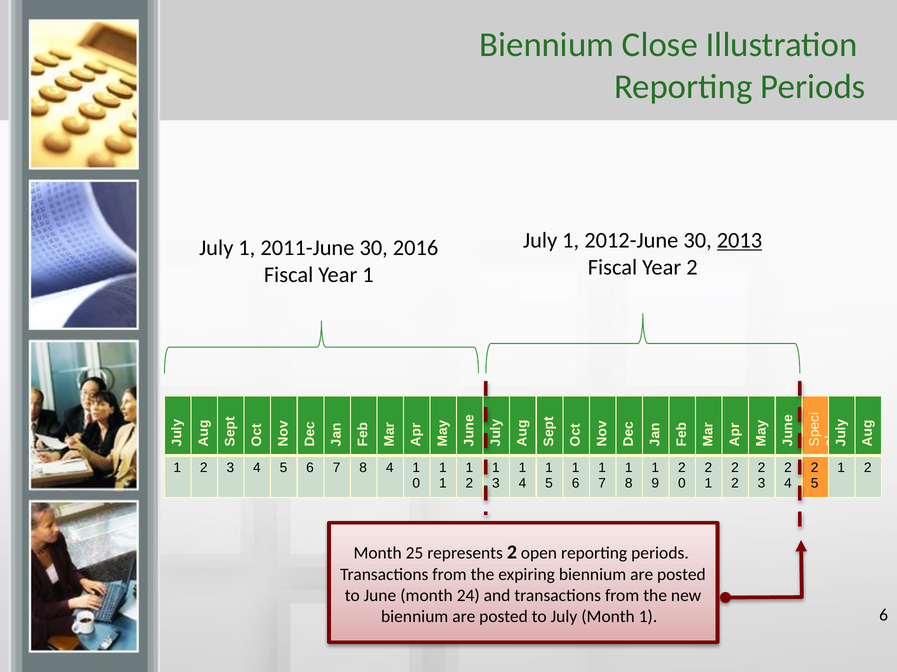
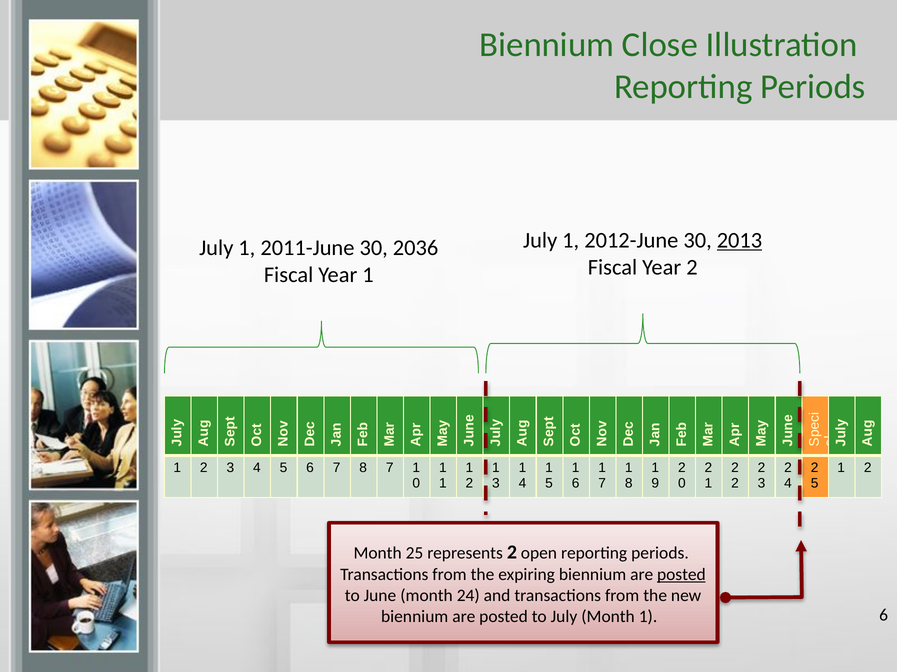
2016: 2016 -> 2036
8 4: 4 -> 7
posted at (681, 575) underline: none -> present
